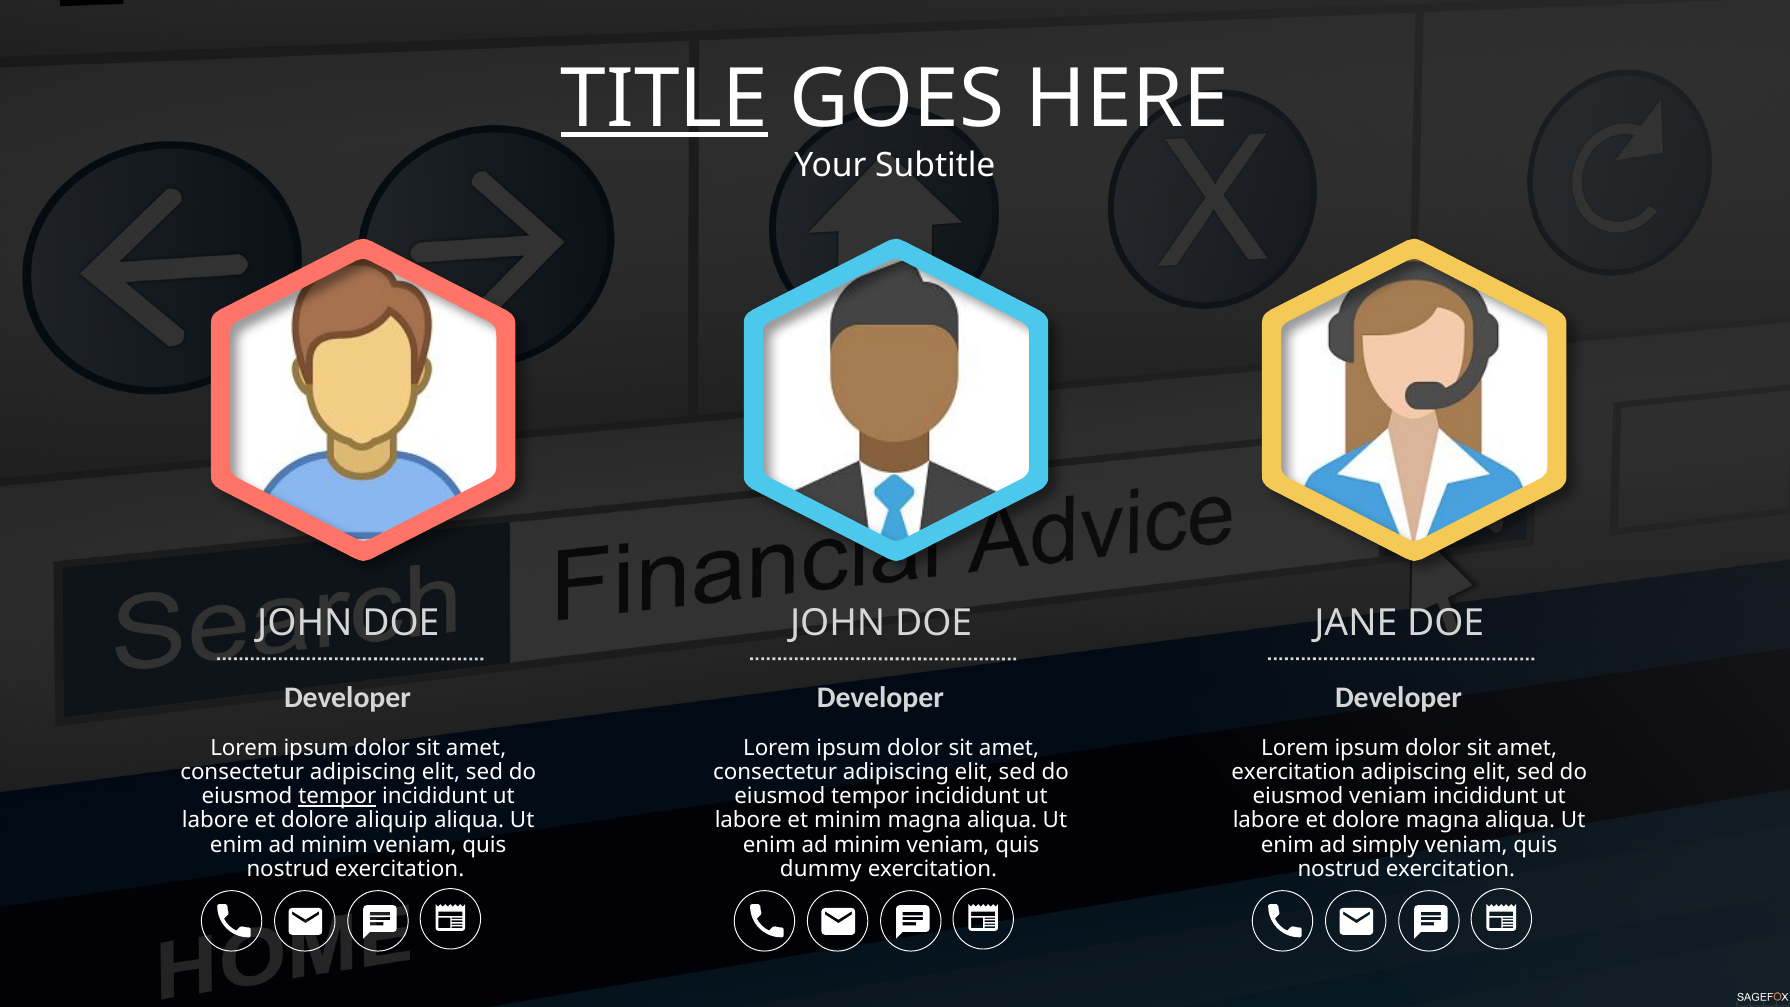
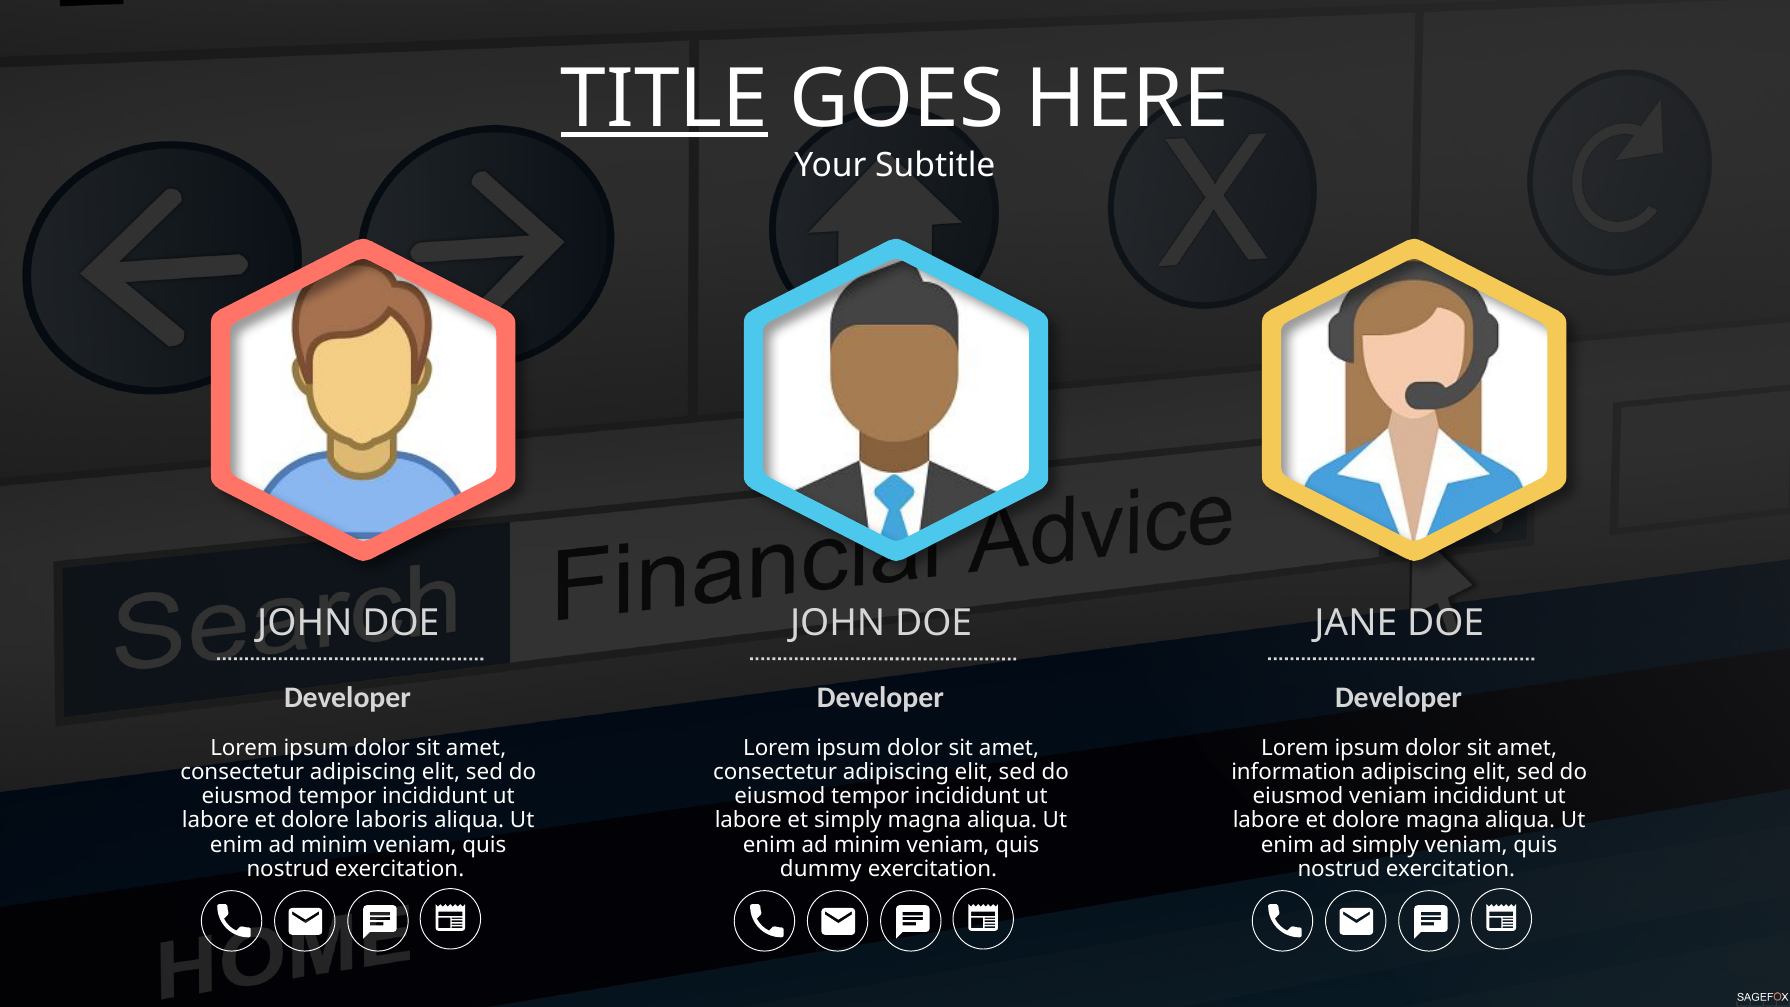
exercitation at (1293, 772): exercitation -> information
tempor at (337, 796) underline: present -> none
aliquip: aliquip -> laboris
et minim: minim -> simply
